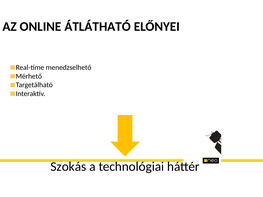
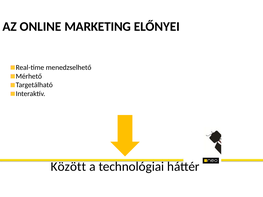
ÁTLÁTHATÓ: ÁTLÁTHATÓ -> MARKETING
Szokás: Szokás -> Között
